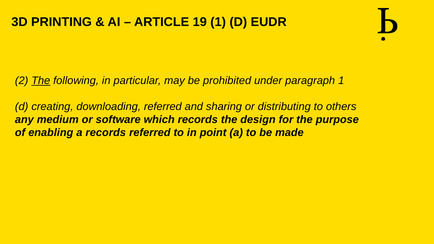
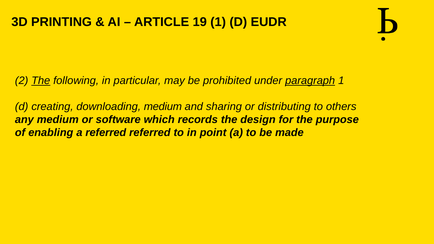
paragraph underline: none -> present
downloading referred: referred -> medium
a records: records -> referred
